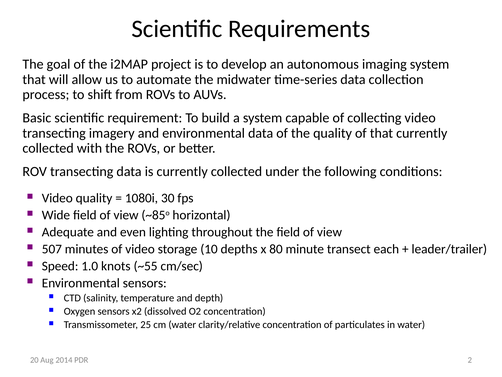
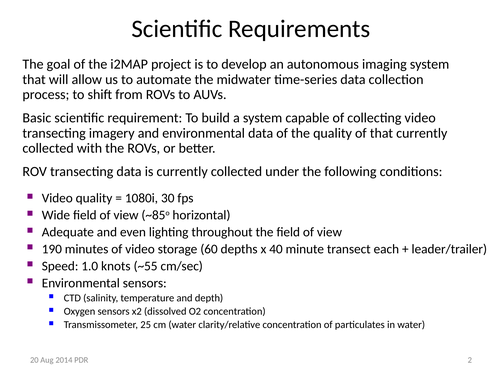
507: 507 -> 190
10: 10 -> 60
80: 80 -> 40
